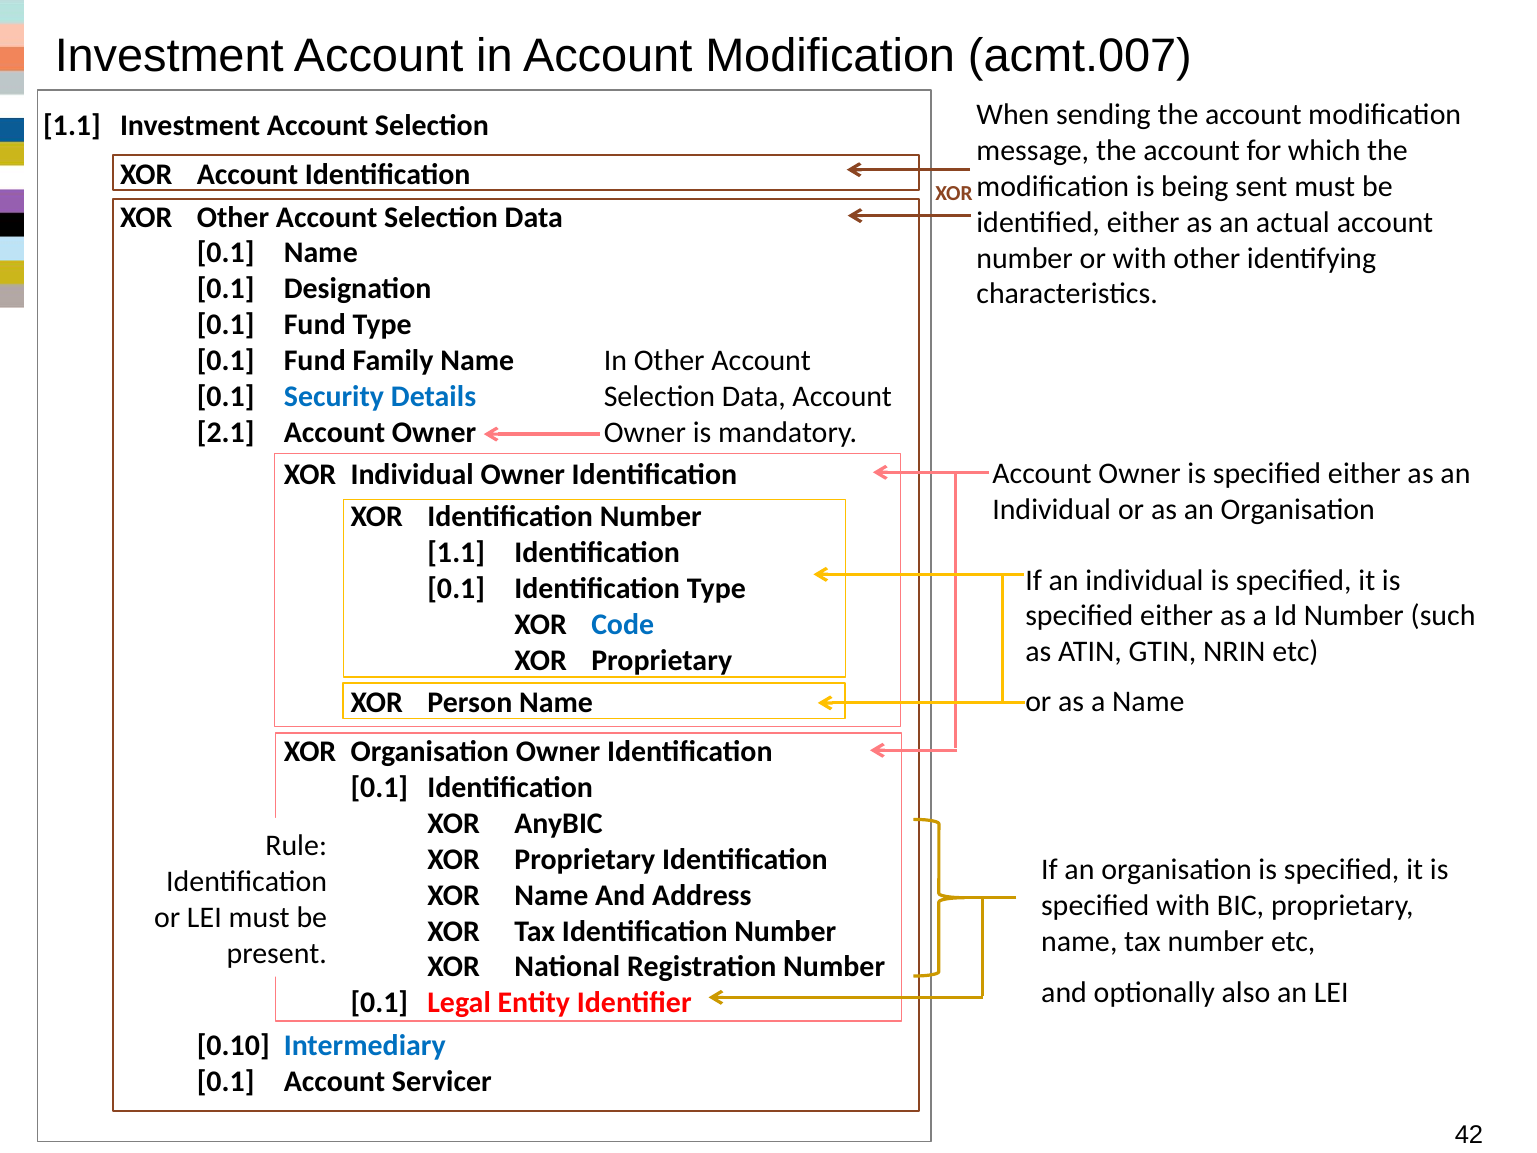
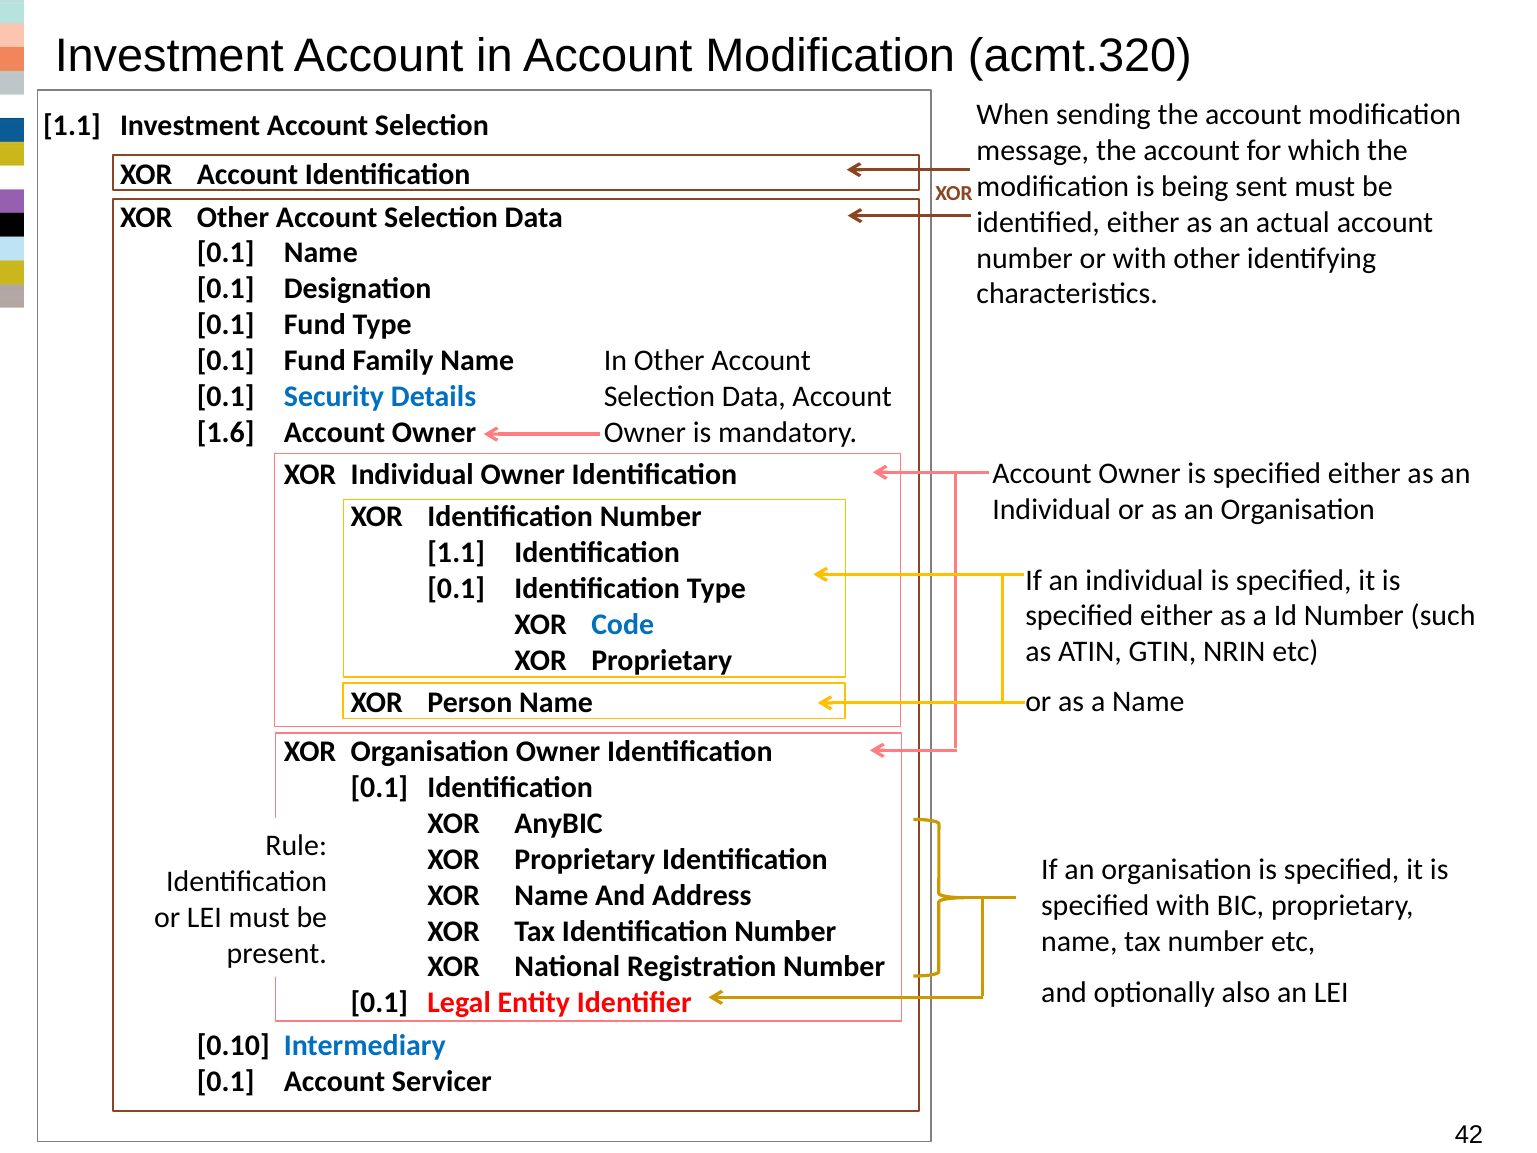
acmt.007: acmt.007 -> acmt.320
2.1: 2.1 -> 1.6
